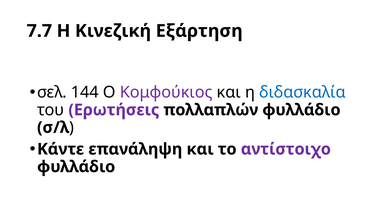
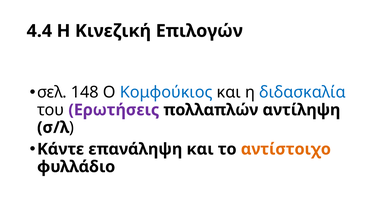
7.7: 7.7 -> 4.4
Εξάρτηση: Εξάρτηση -> Επιλογών
144: 144 -> 148
Κομφούκιος colour: purple -> blue
πολλαπλών φυλλάδιο: φυλλάδιο -> αντίληψη
αντίστοιχο colour: purple -> orange
